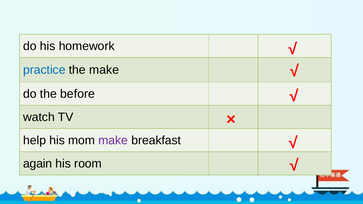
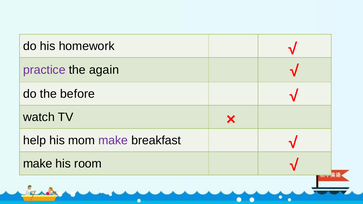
practice colour: blue -> purple
the make: make -> again
again at (38, 164): again -> make
